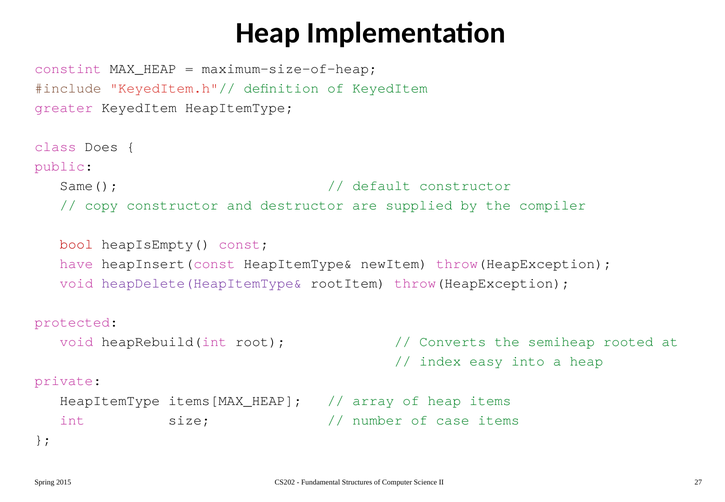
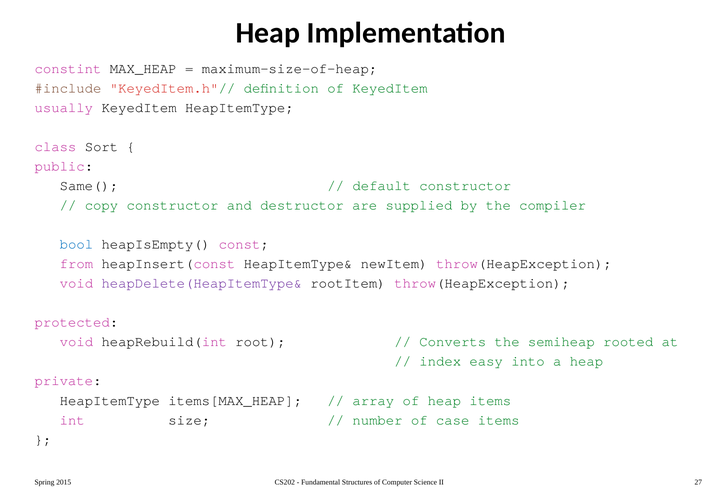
greater: greater -> usually
Does: Does -> Sort
bool colour: red -> blue
have: have -> from
